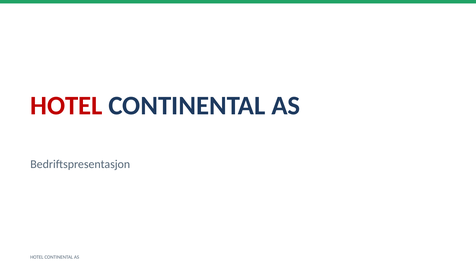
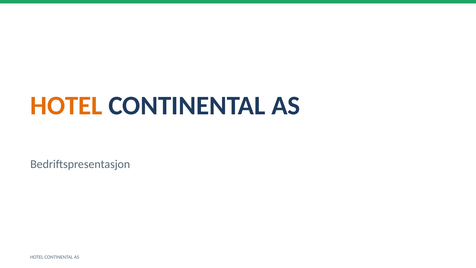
HOTEL at (66, 106) colour: red -> orange
